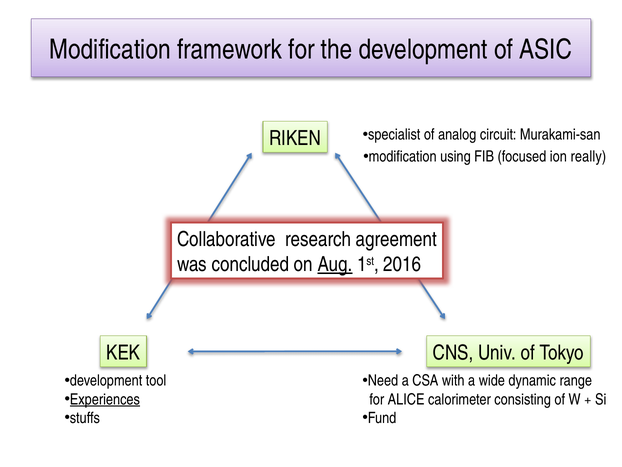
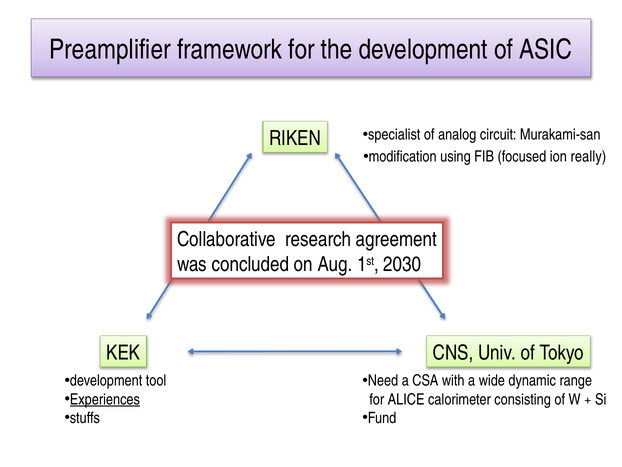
Modification at (110, 50): Modification -> Preamplifier
Aug underline: present -> none
2016: 2016 -> 2030
